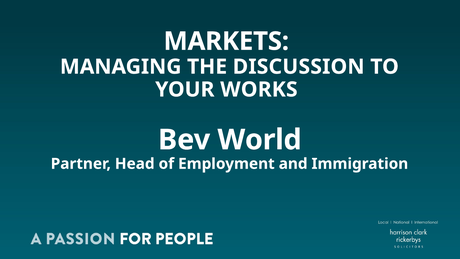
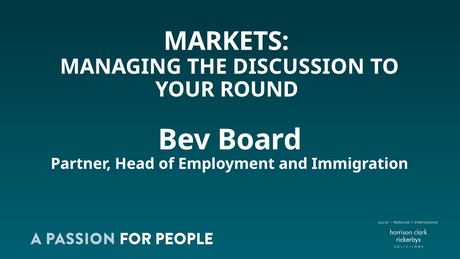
WORKS: WORKS -> ROUND
World: World -> Board
